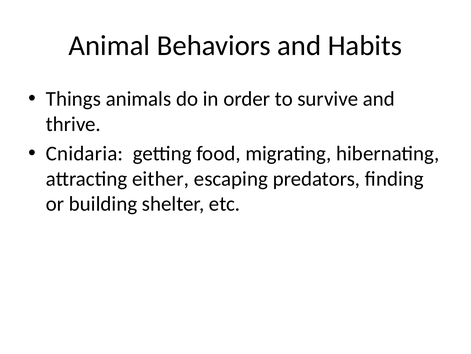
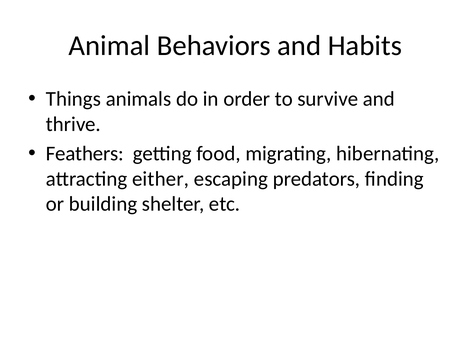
Cnidaria: Cnidaria -> Feathers
